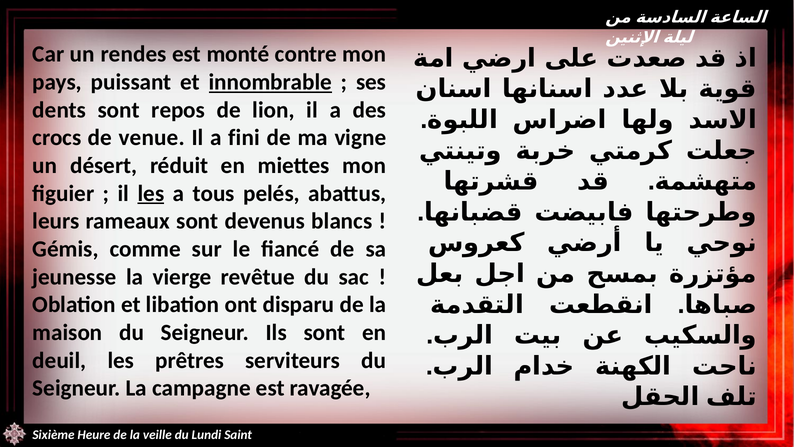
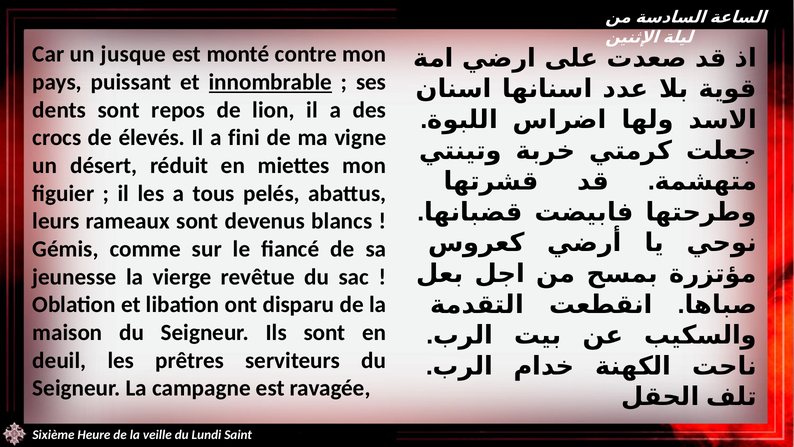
rendes: rendes -> jusque
venue: venue -> élevés
les at (151, 193) underline: present -> none
